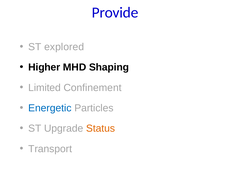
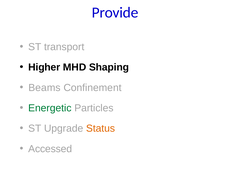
explored: explored -> transport
Limited: Limited -> Beams
Energetic colour: blue -> green
Transport: Transport -> Accessed
